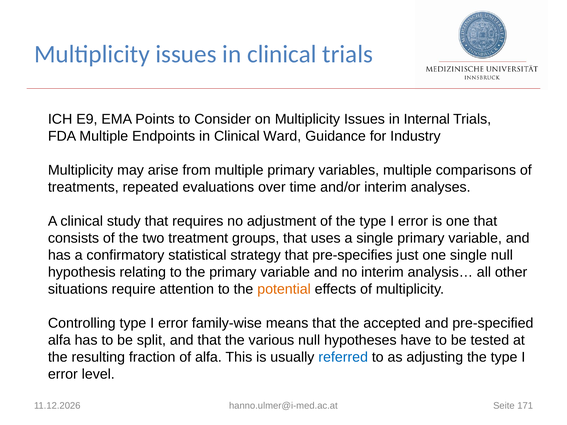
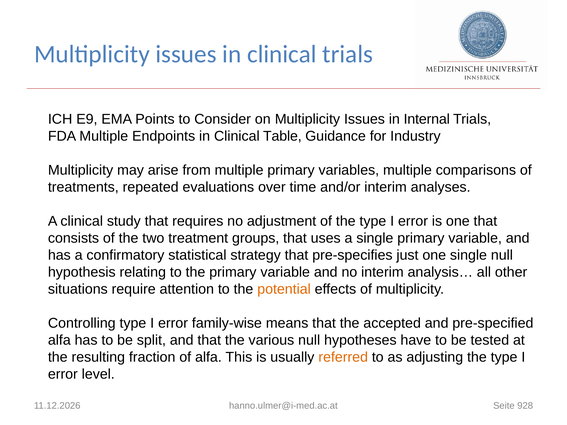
Ward: Ward -> Table
referred colour: blue -> orange
171: 171 -> 928
